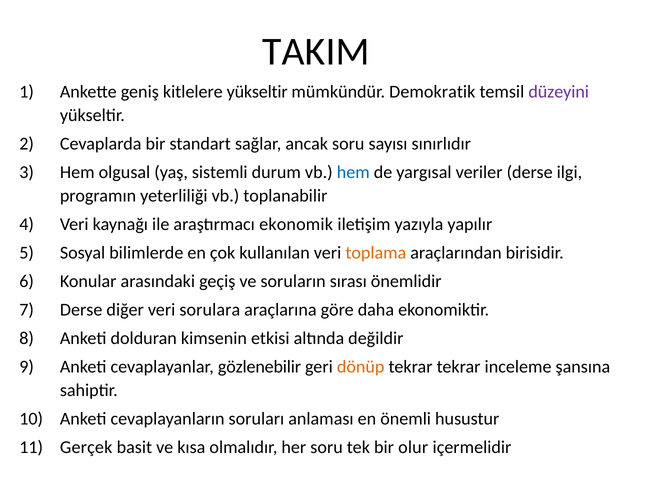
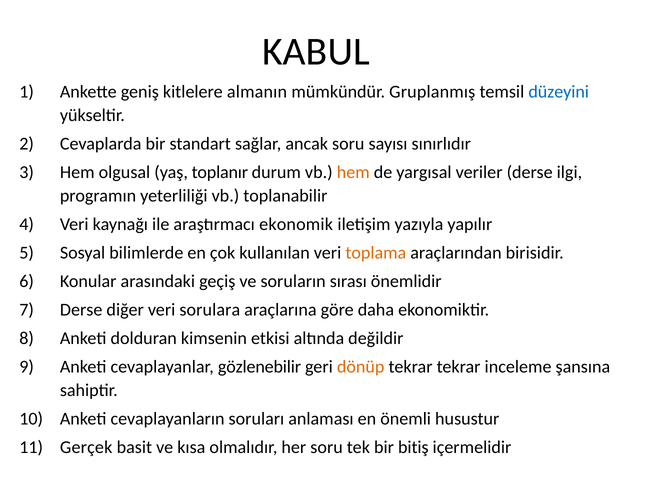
TAKIM: TAKIM -> KABUL
kitlelere yükseltir: yükseltir -> almanın
Demokratik: Demokratik -> Gruplanmış
düzeyini colour: purple -> blue
sistemli: sistemli -> toplanır
hem at (353, 172) colour: blue -> orange
olur: olur -> bitiş
